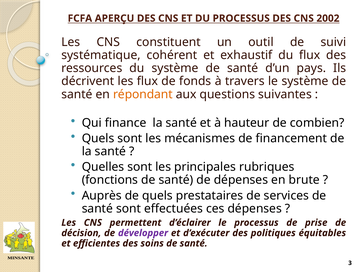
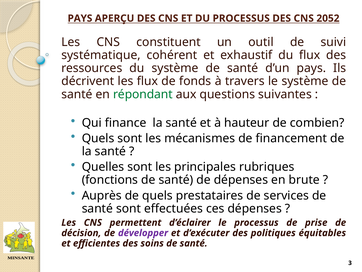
FCFA at (80, 18): FCFA -> PAYS
2002: 2002 -> 2052
répondant colour: orange -> green
